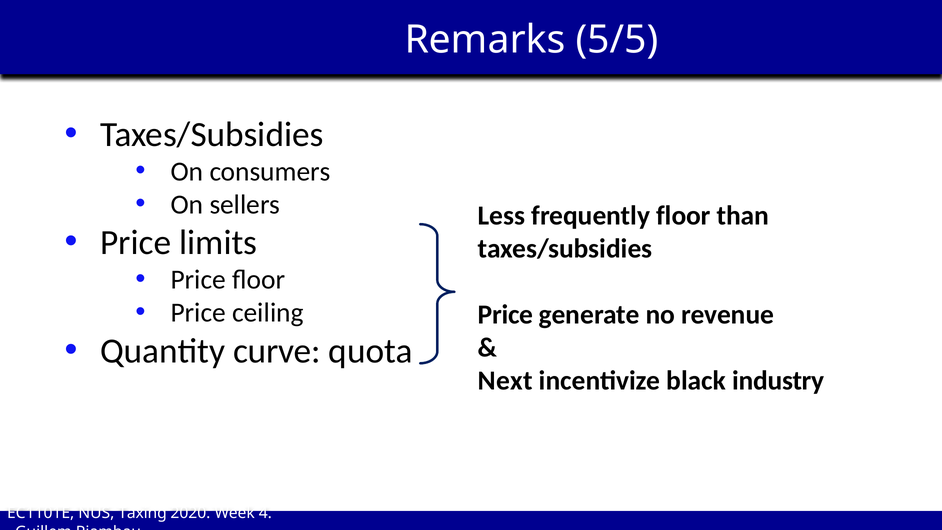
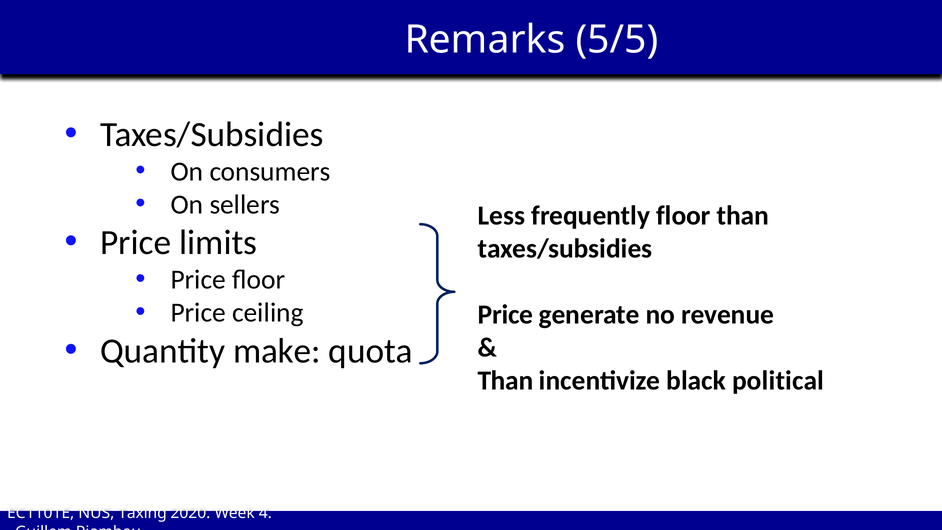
curve: curve -> make
Next at (505, 381): Next -> Than
industry: industry -> political
